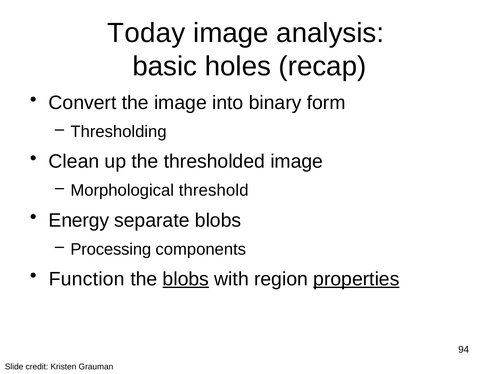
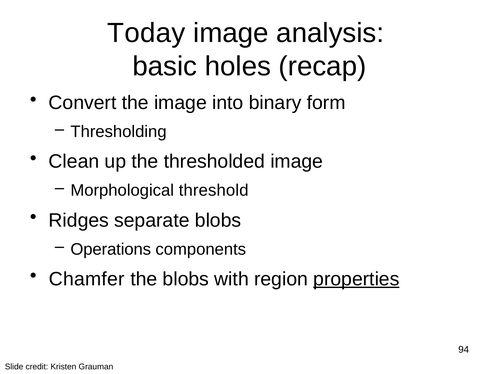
Energy: Energy -> Ridges
Processing: Processing -> Operations
Function: Function -> Chamfer
blobs at (186, 279) underline: present -> none
